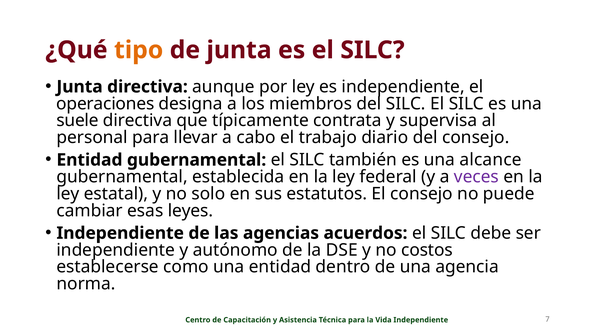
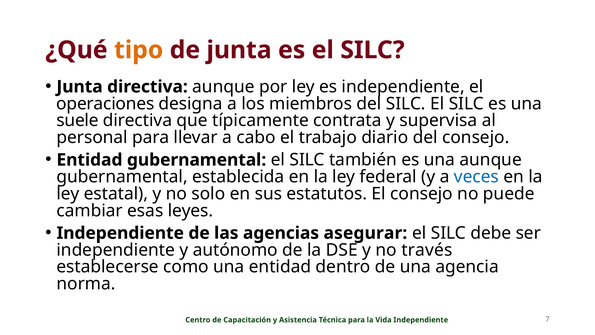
una alcance: alcance -> aunque
veces colour: purple -> blue
acuerdos: acuerdos -> asegurar
costos: costos -> través
